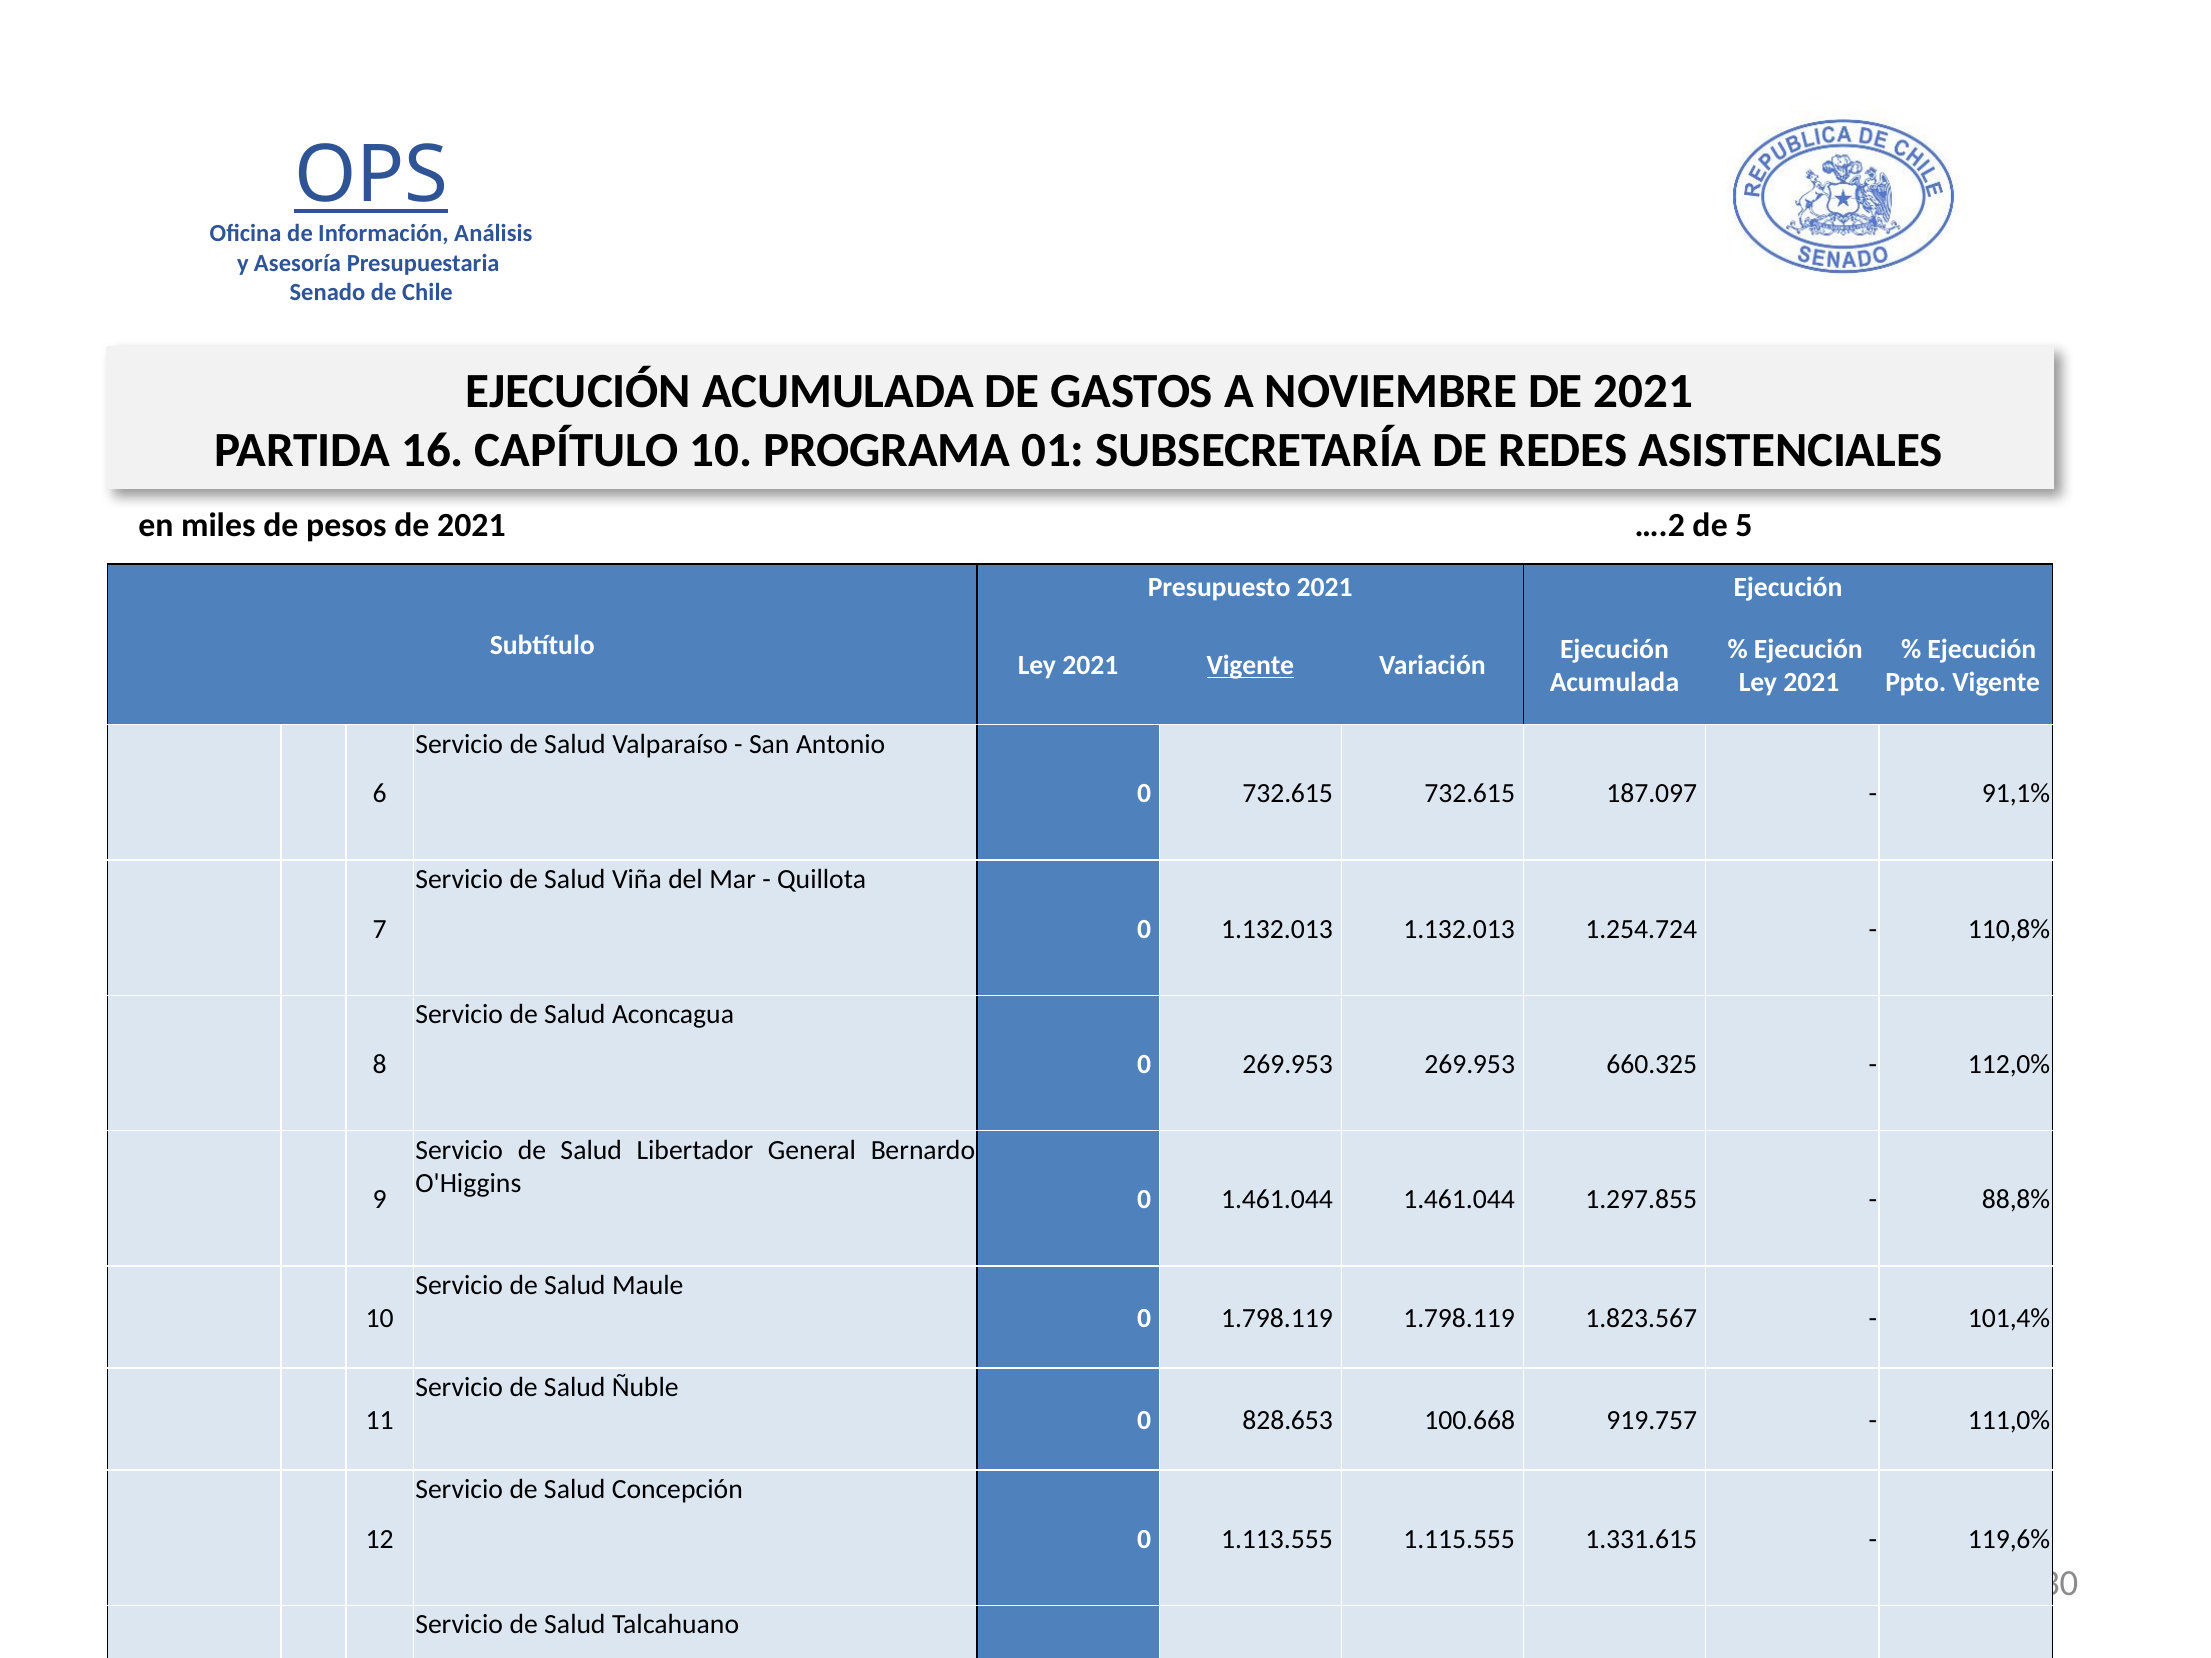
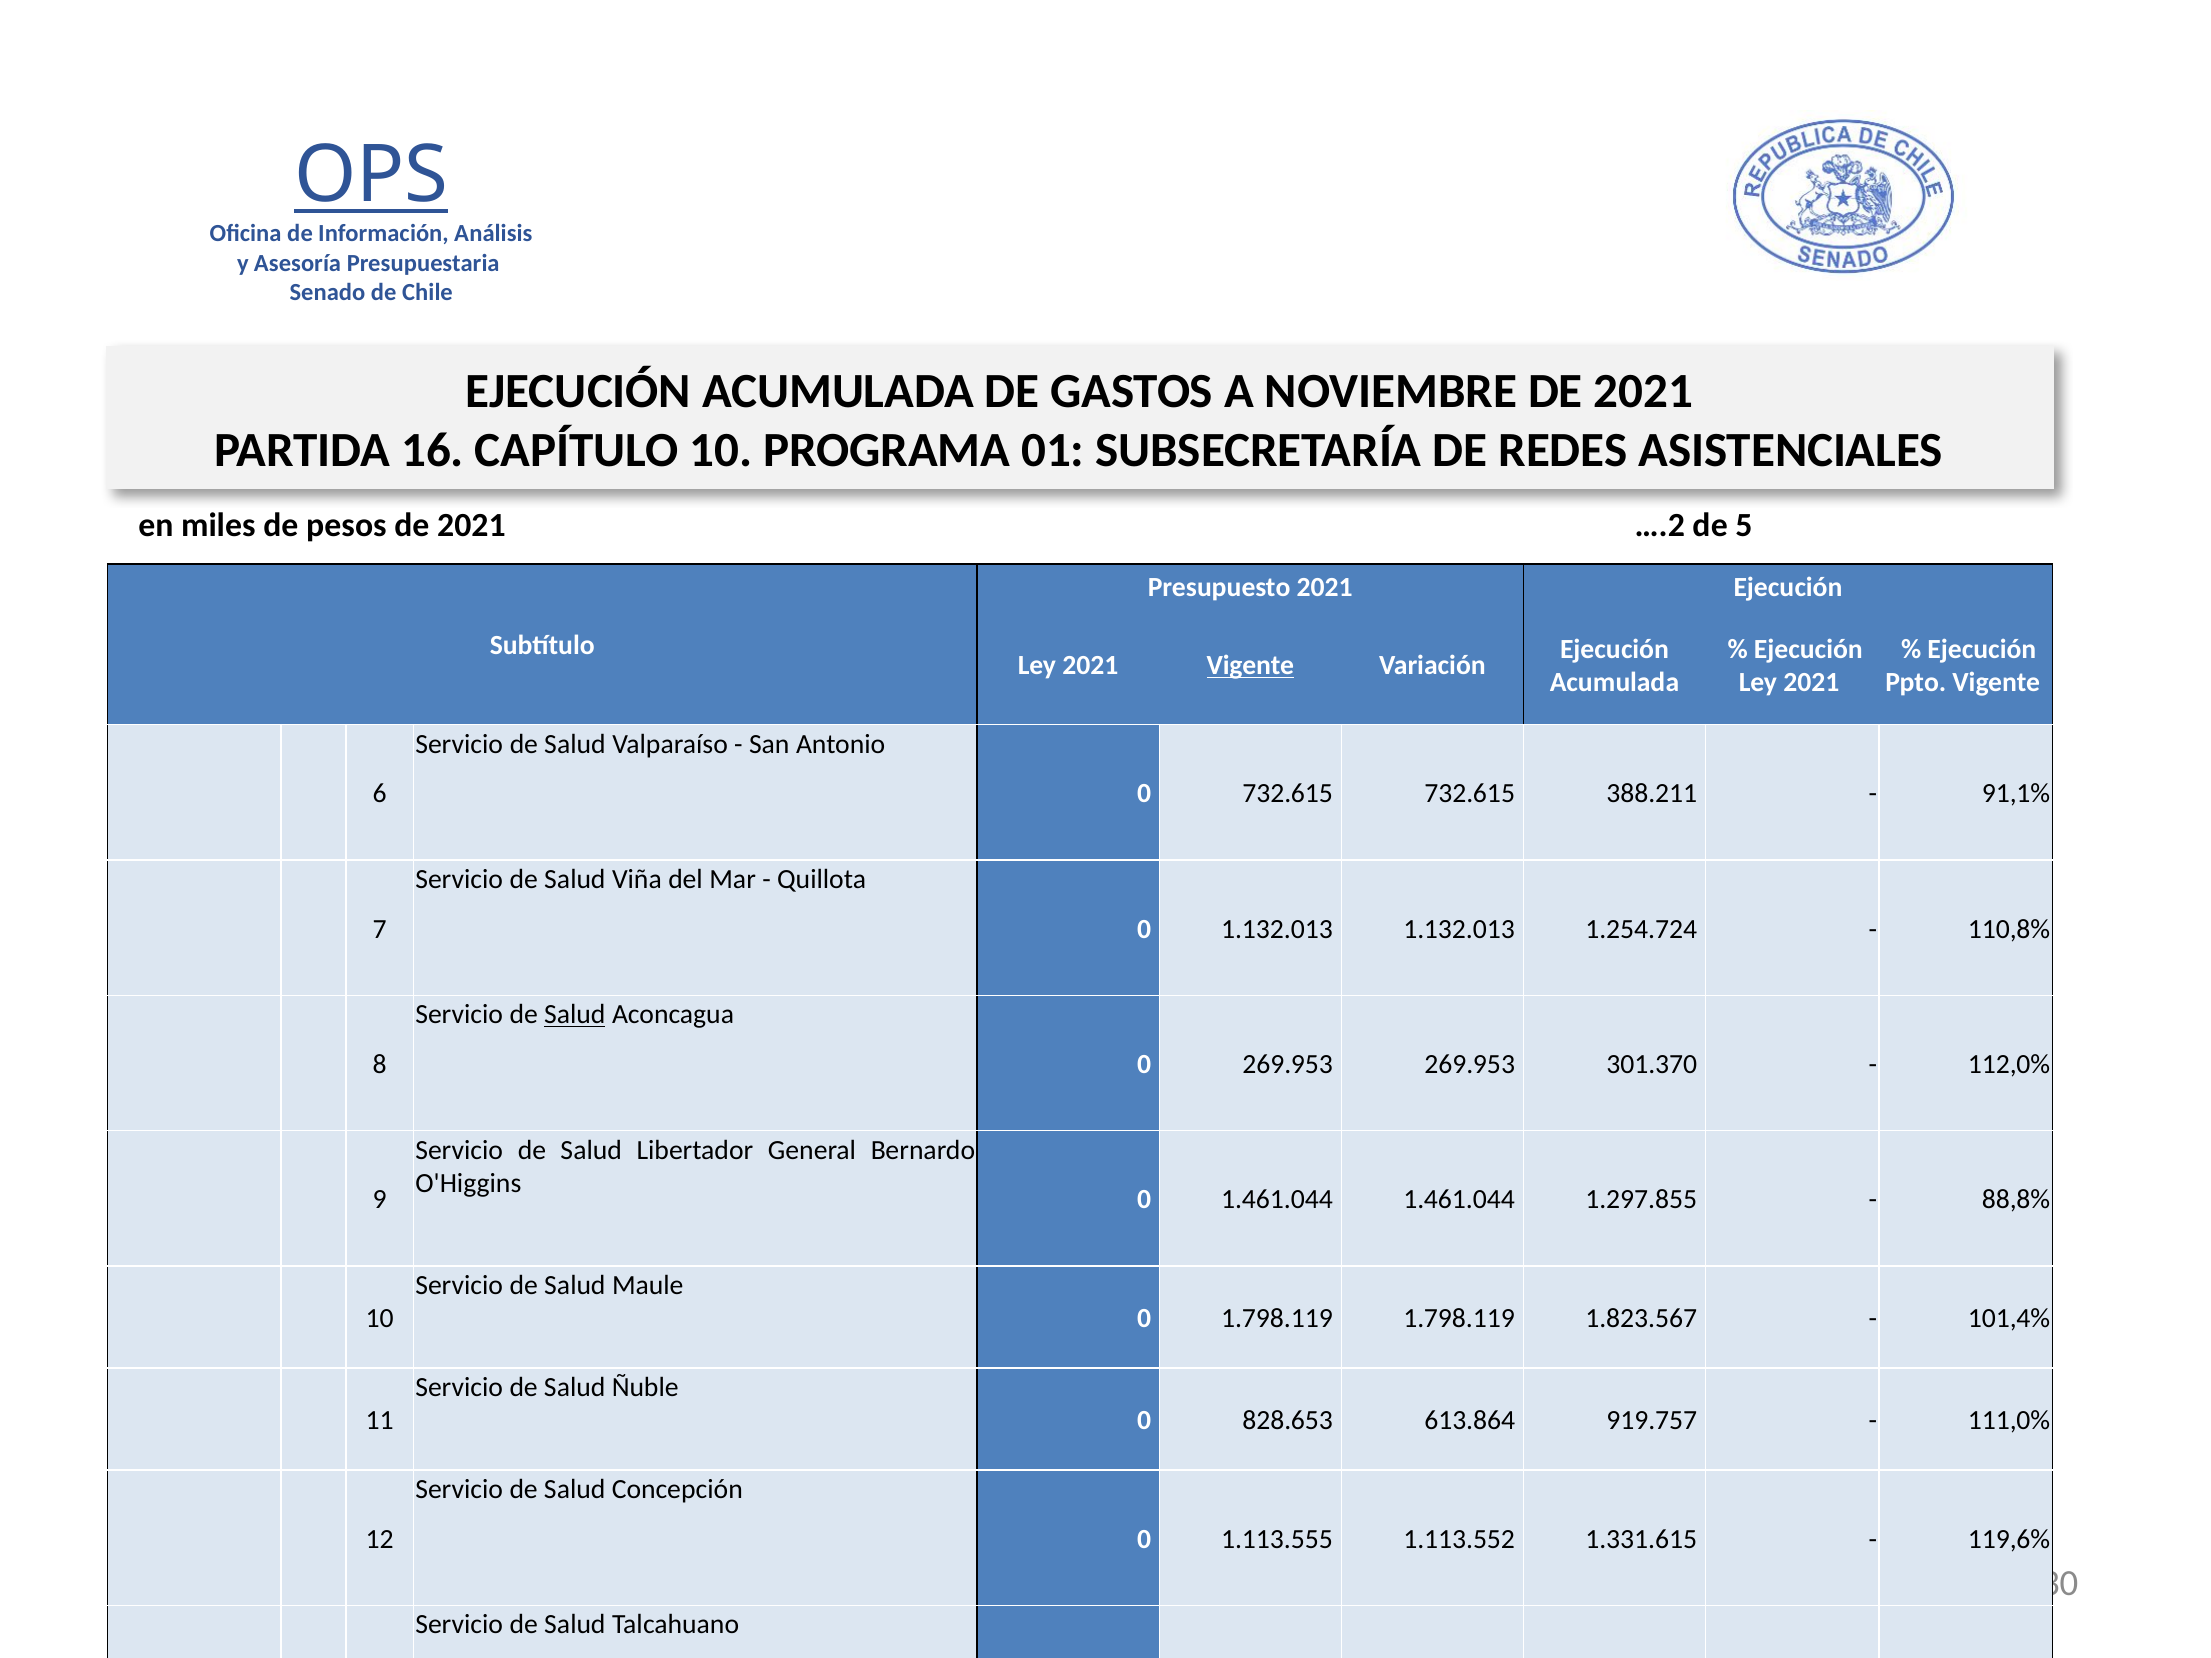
187.097: 187.097 -> 388.211
Salud at (575, 1015) underline: none -> present
660.325: 660.325 -> 301.370
100.668: 100.668 -> 613.864
1.115.555: 1.115.555 -> 1.113.552
